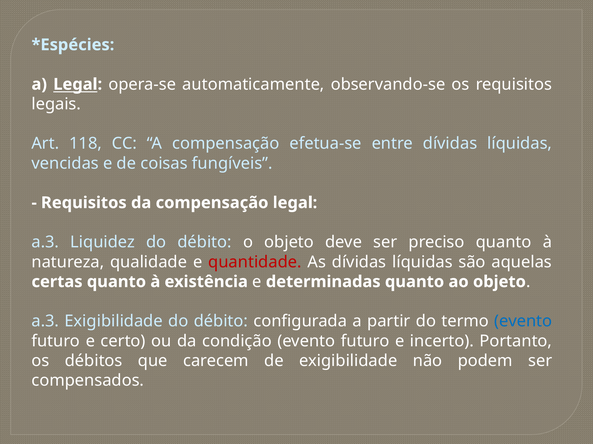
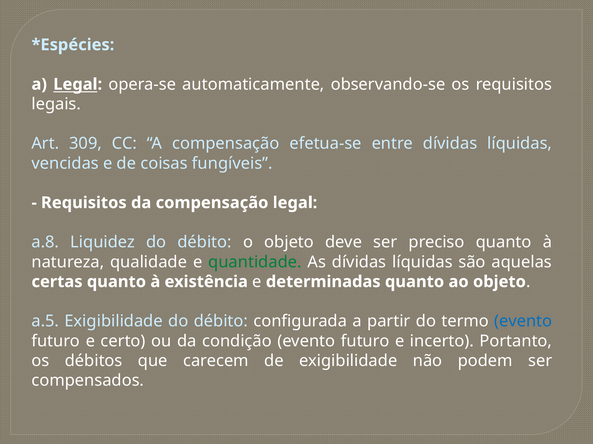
118: 118 -> 309
a.3 at (45, 243): a.3 -> a.8
quantidade colour: red -> green
a.3 at (45, 322): a.3 -> a.5
